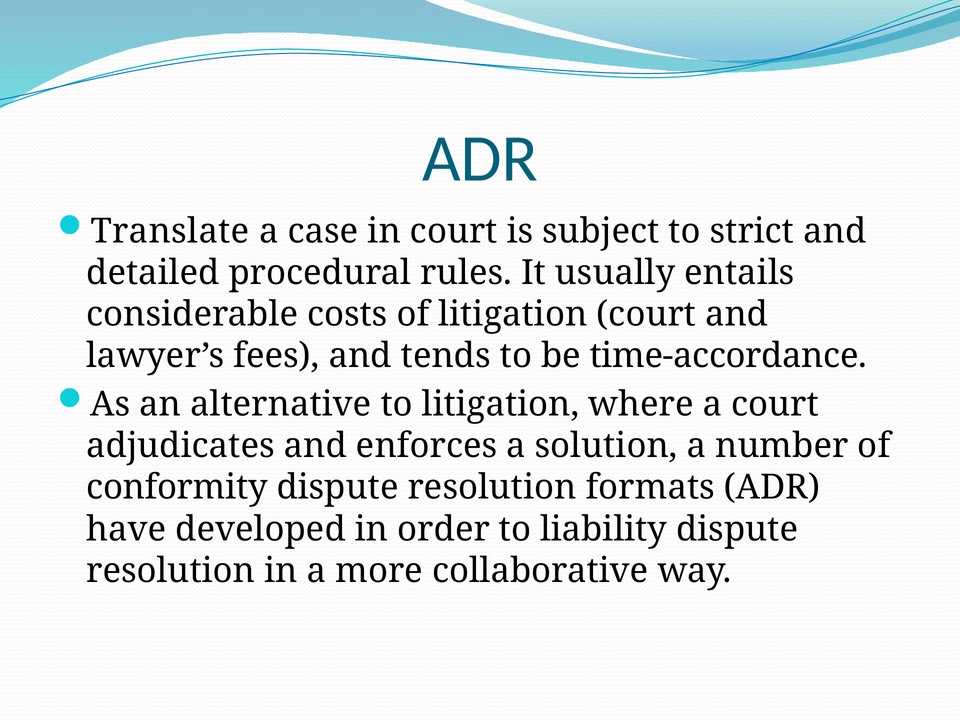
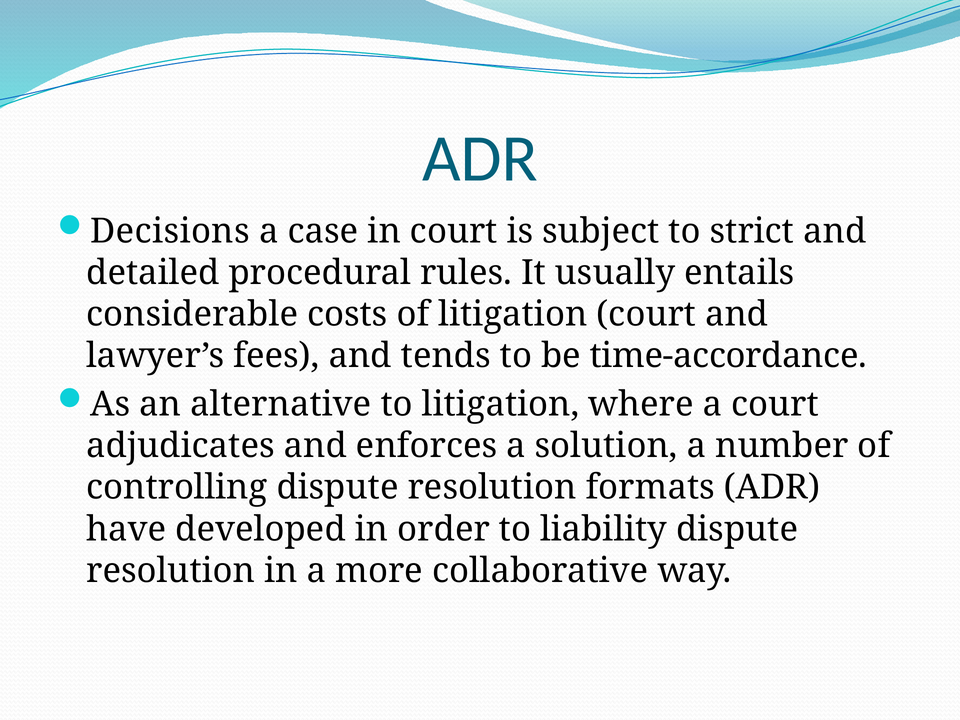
Translate: Translate -> Decisions
conformity: conformity -> controlling
